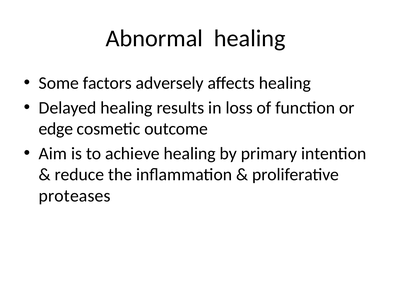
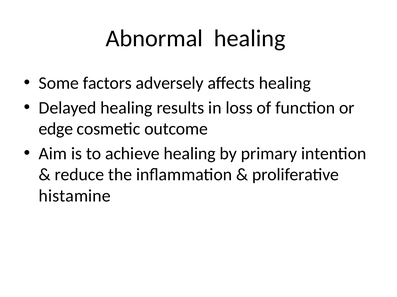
proteases: proteases -> histamine
